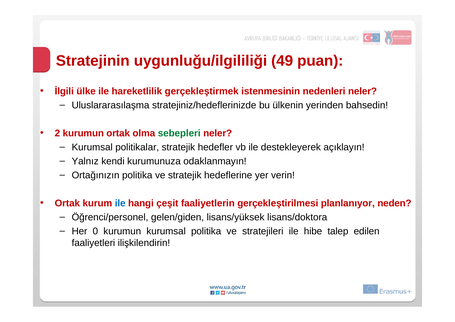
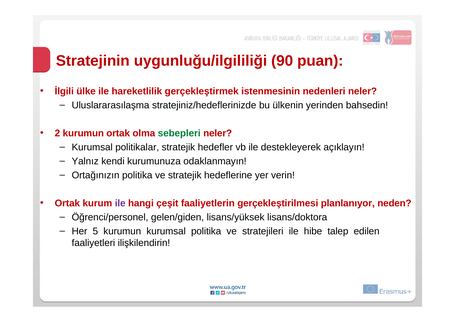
49: 49 -> 90
ile at (120, 203) colour: blue -> purple
0: 0 -> 5
